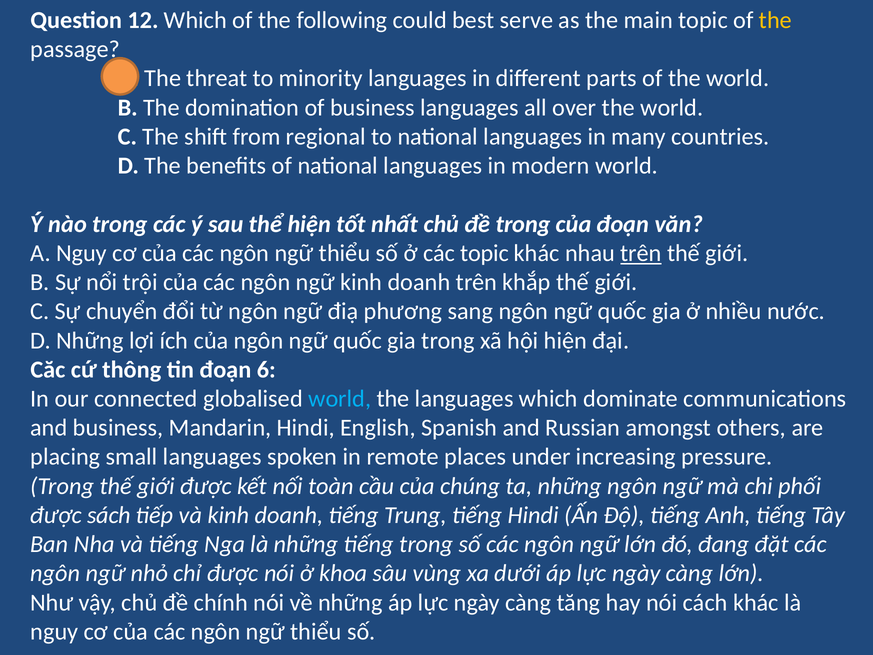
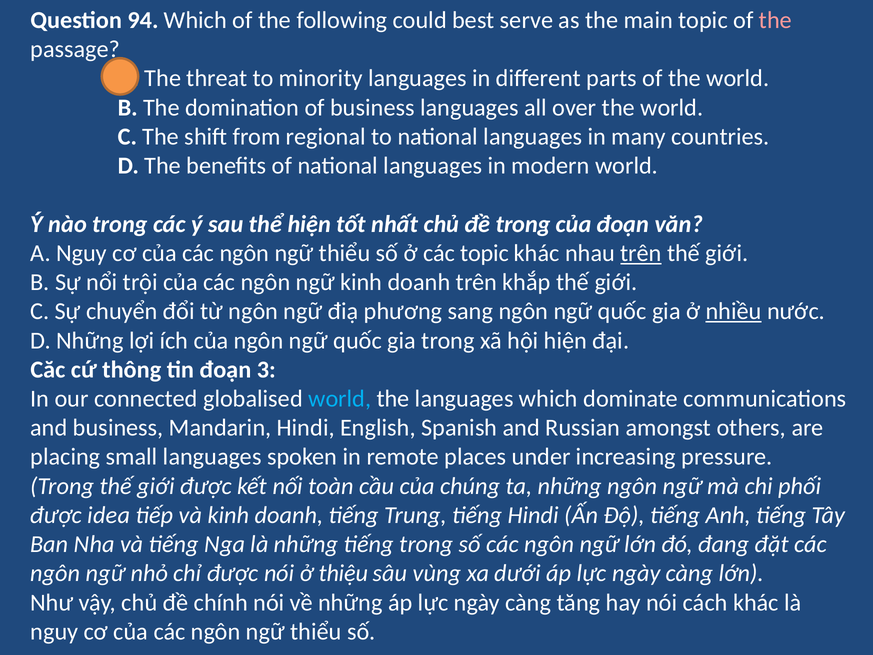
12: 12 -> 94
the at (775, 20) colour: yellow -> pink
nhiều underline: none -> present
6: 6 -> 3
sách: sách -> idea
khoa: khoa -> thiệu
